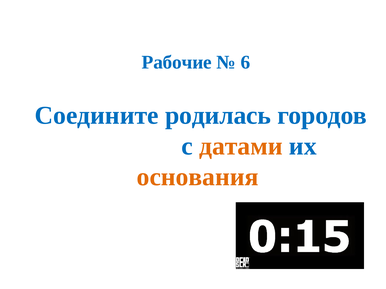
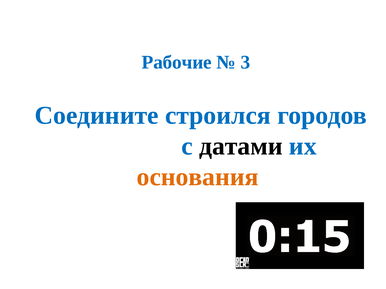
6: 6 -> 3
родилась: родилась -> строился
датами colour: orange -> black
